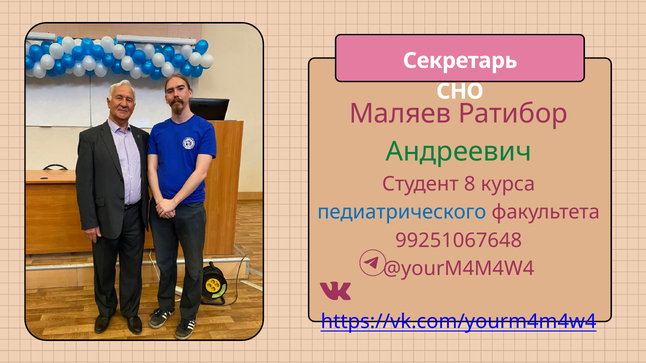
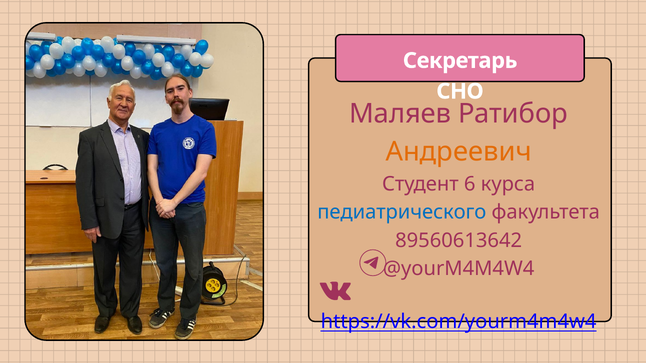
Андреевич colour: green -> orange
8: 8 -> 6
99251067648: 99251067648 -> 89560613642
